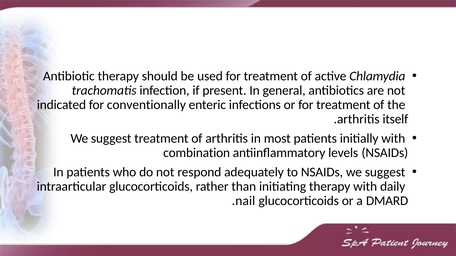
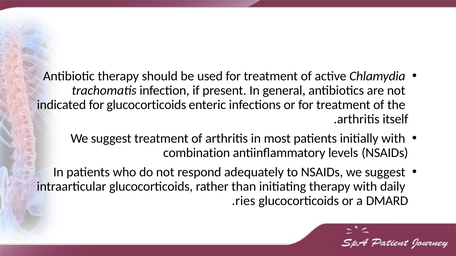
for conventionally: conventionally -> glucocorticoids
nail: nail -> ries
